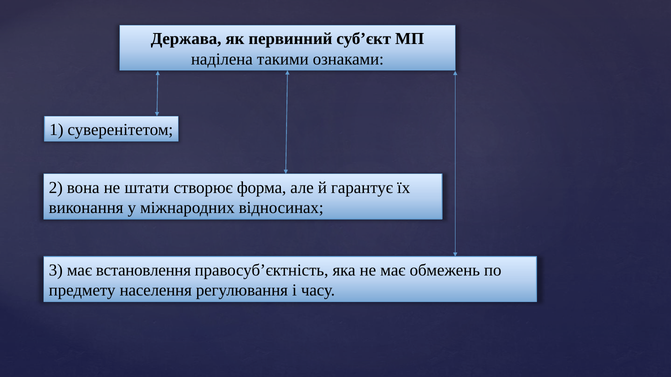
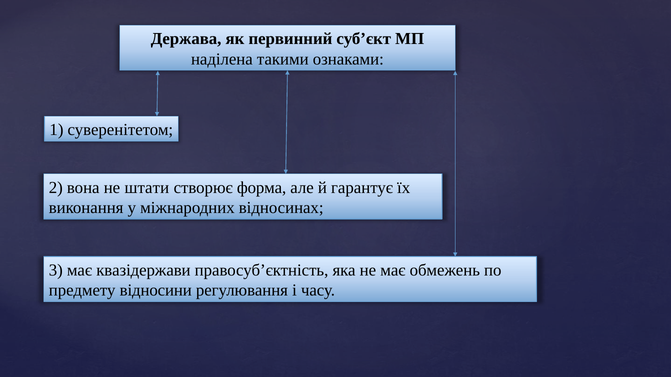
встановлення: встановлення -> квазідержави
населення: населення -> відносини
